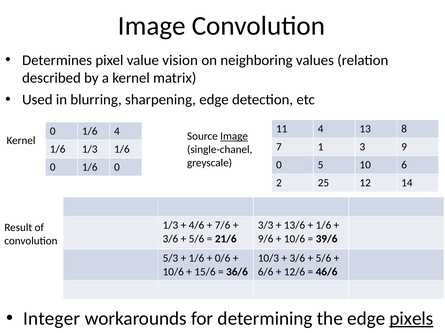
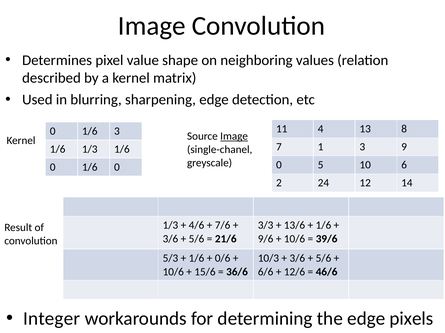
vision: vision -> shape
1/6 4: 4 -> 3
25: 25 -> 24
pixels underline: present -> none
